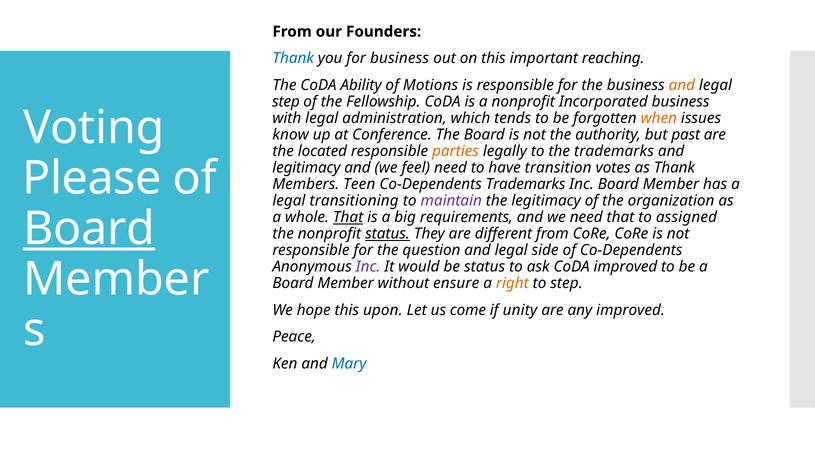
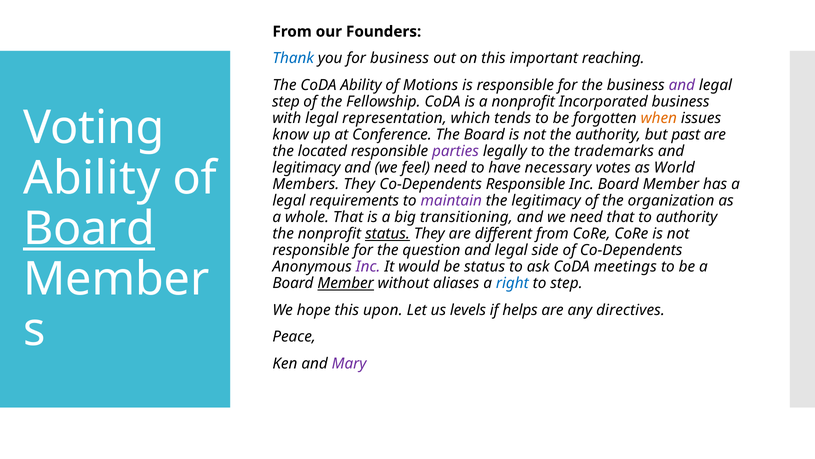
and at (682, 85) colour: orange -> purple
administration: administration -> representation
parties colour: orange -> purple
transition: transition -> necessary
as Thank: Thank -> World
Please at (92, 178): Please -> Ability
Members Teen: Teen -> They
Co-Dependents Trademarks: Trademarks -> Responsible
transitioning: transitioning -> requirements
That at (348, 217) underline: present -> none
requirements: requirements -> transitioning
to assigned: assigned -> authority
CoDA improved: improved -> meetings
Member at (346, 283) underline: none -> present
ensure: ensure -> aliases
right colour: orange -> blue
come: come -> levels
unity: unity -> helps
any improved: improved -> directives
Mary colour: blue -> purple
